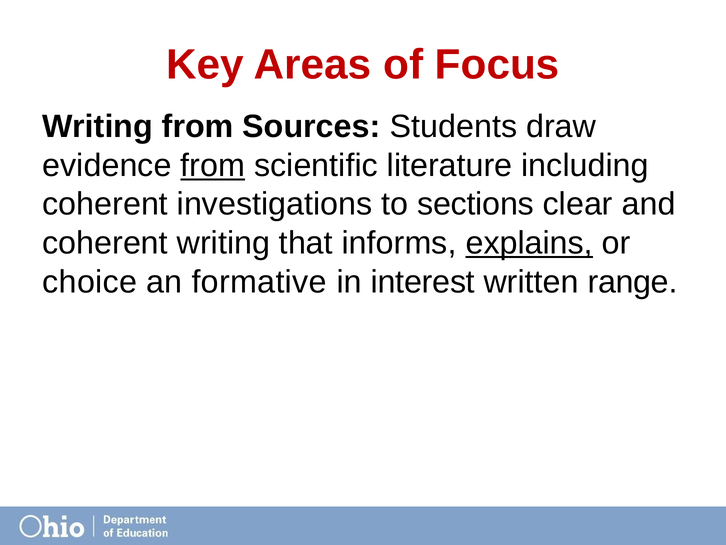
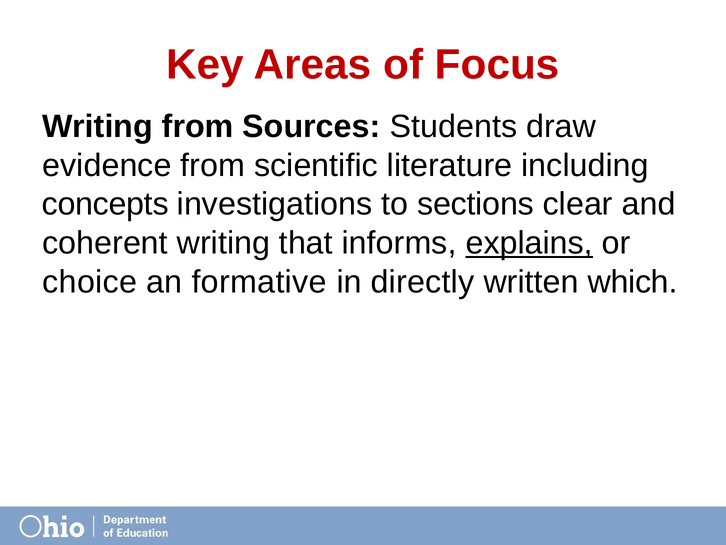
from at (213, 165) underline: present -> none
coherent at (105, 204): coherent -> concepts
interest: interest -> directly
range: range -> which
